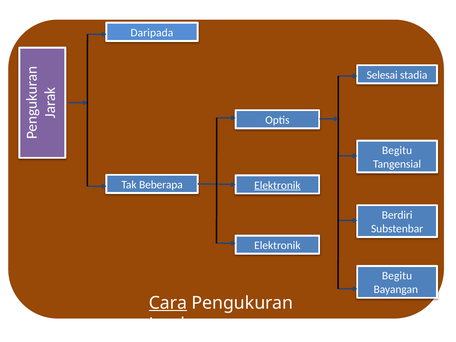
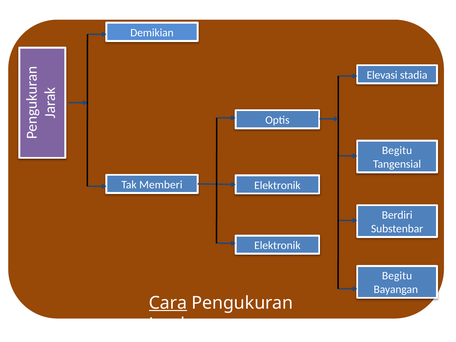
Daripada: Daripada -> Demikian
Selesai: Selesai -> Elevasi
Beberapa: Beberapa -> Memberi
Elektronik at (277, 185) underline: present -> none
